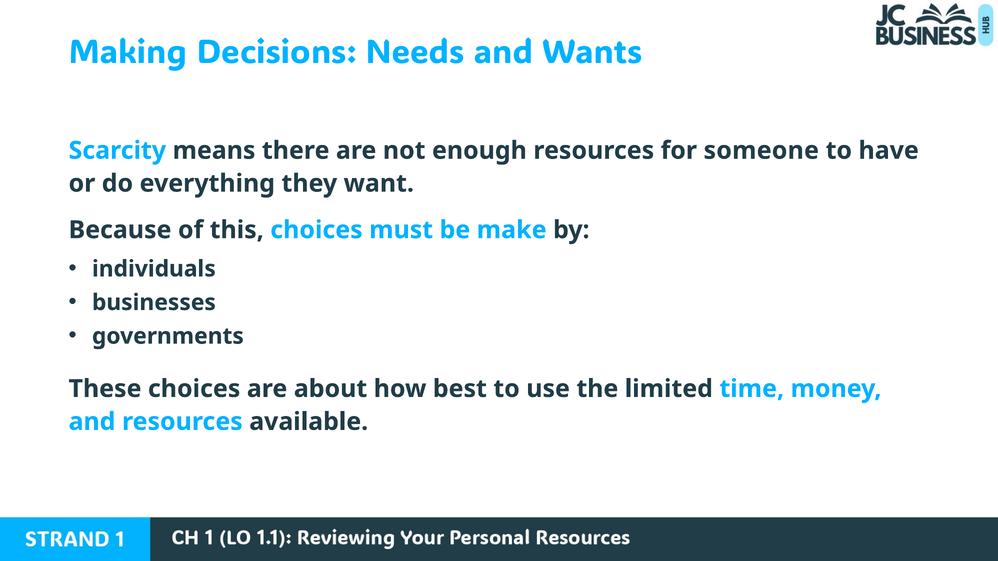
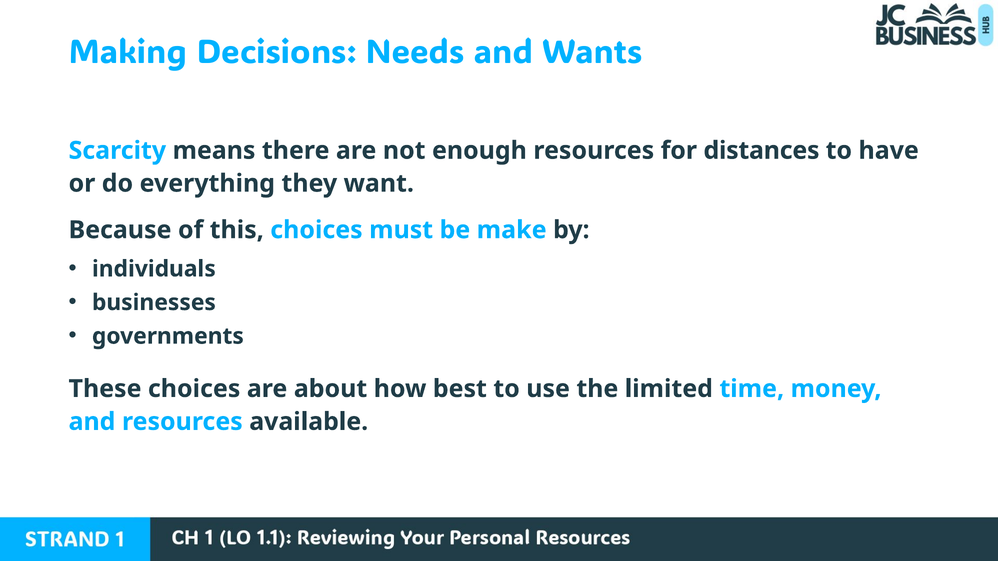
someone: someone -> distances
